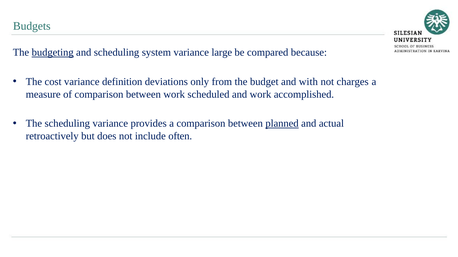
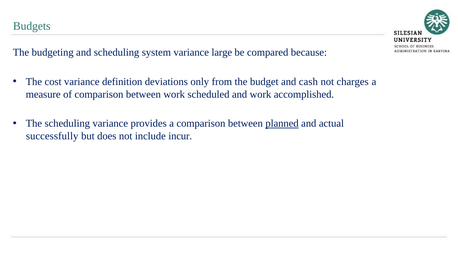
budgeting underline: present -> none
with: with -> cash
retroactively: retroactively -> successfully
often: often -> incur
